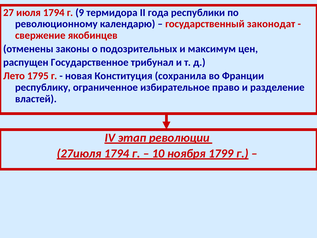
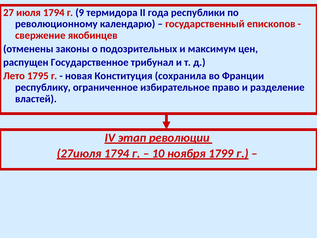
законодат: законодат -> епископов
